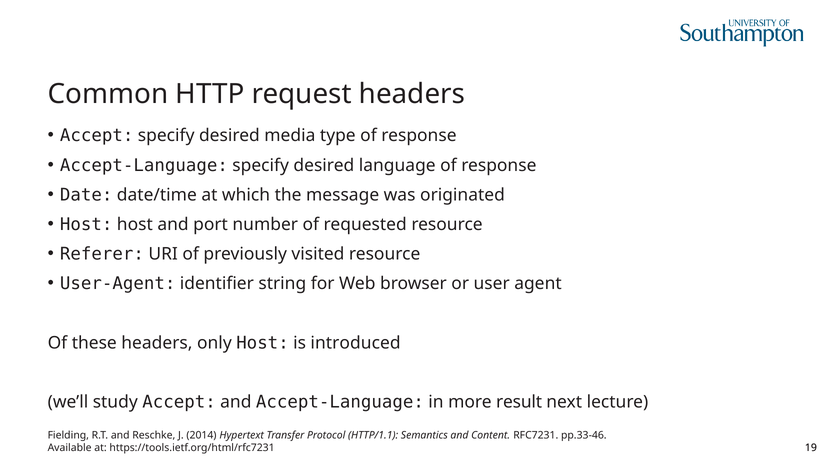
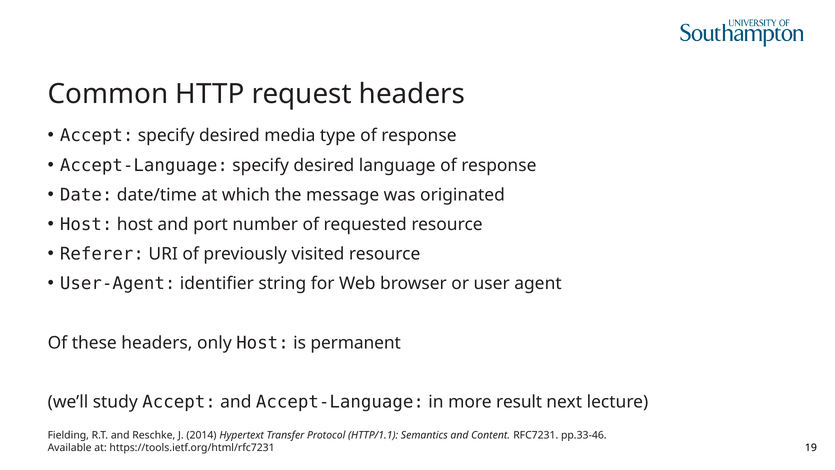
introduced: introduced -> permanent
